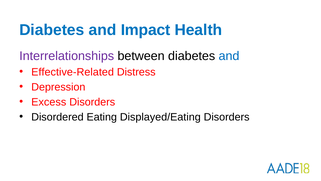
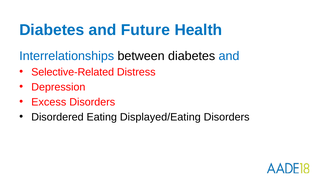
Impact: Impact -> Future
Interrelationships colour: purple -> blue
Effective-Related: Effective-Related -> Selective-Related
